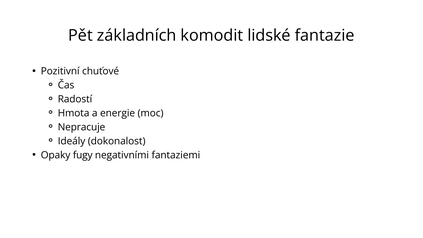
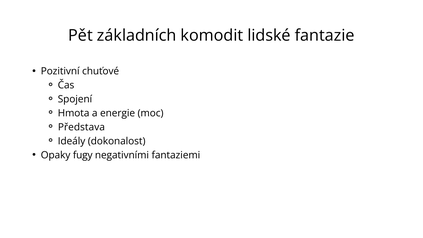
Radostí: Radostí -> Spojení
Nepracuje: Nepracuje -> Představa
